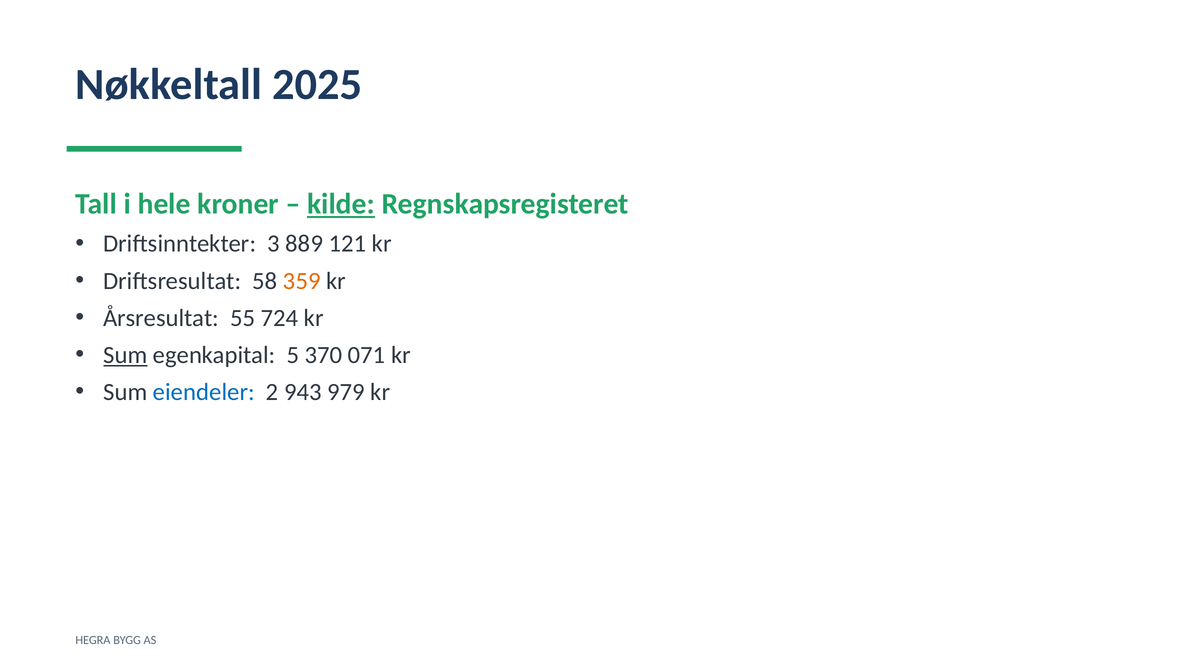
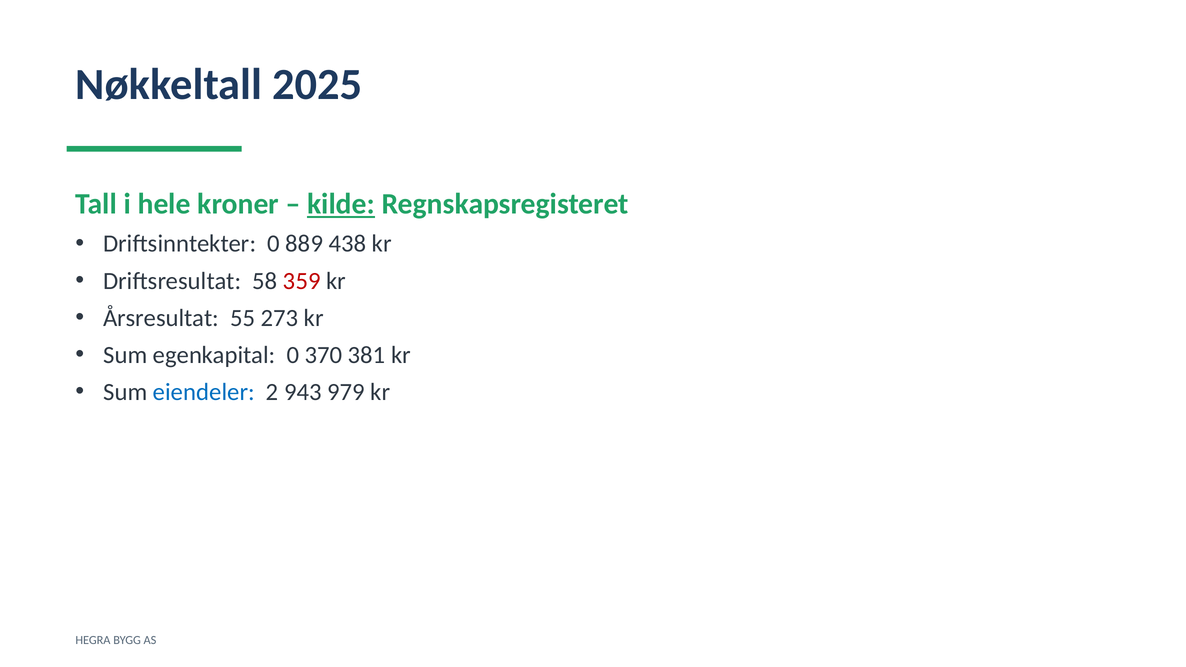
Driftsinntekter 3: 3 -> 0
121: 121 -> 438
359 colour: orange -> red
724: 724 -> 273
Sum at (125, 355) underline: present -> none
egenkapital 5: 5 -> 0
071: 071 -> 381
